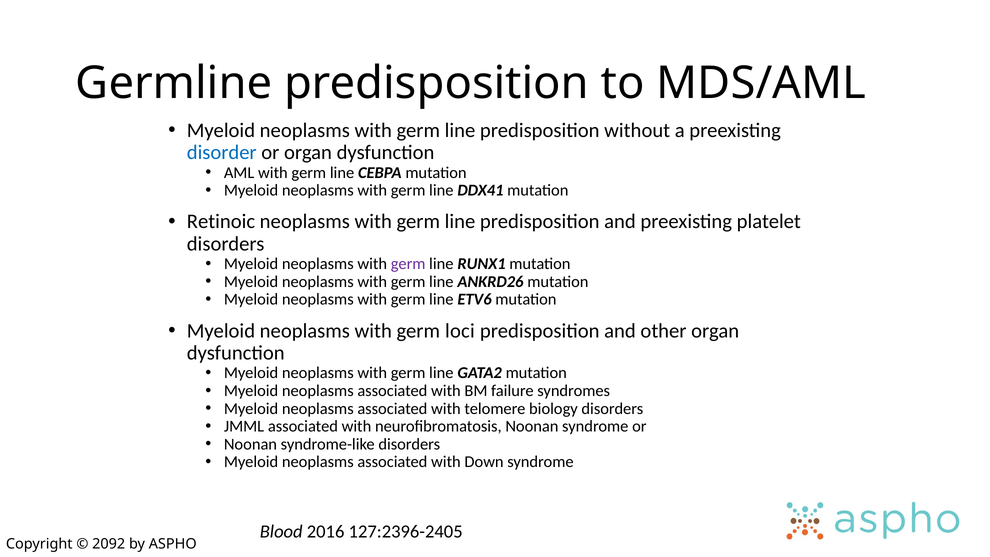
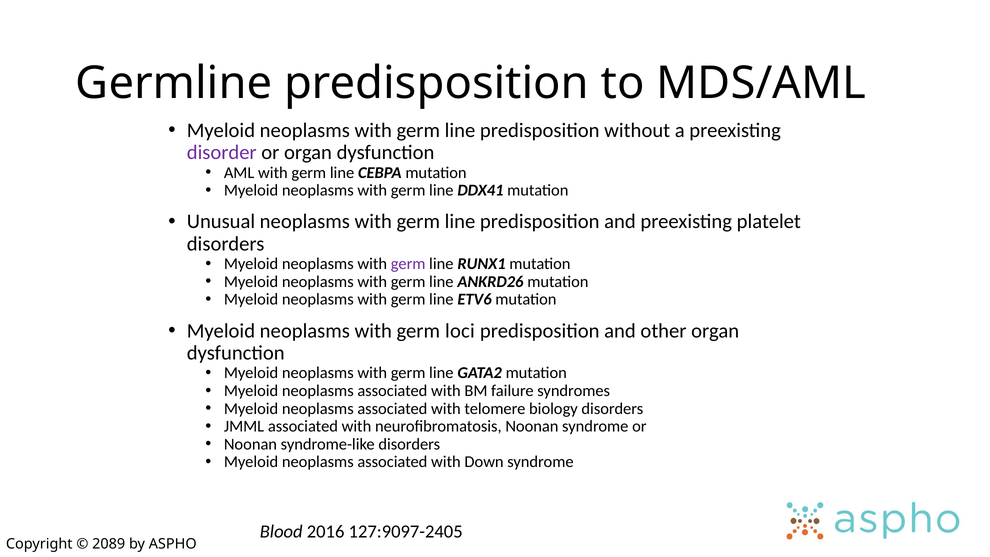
disorder colour: blue -> purple
Retinoic: Retinoic -> Unusual
127:2396-2405: 127:2396-2405 -> 127:9097-2405
2092: 2092 -> 2089
